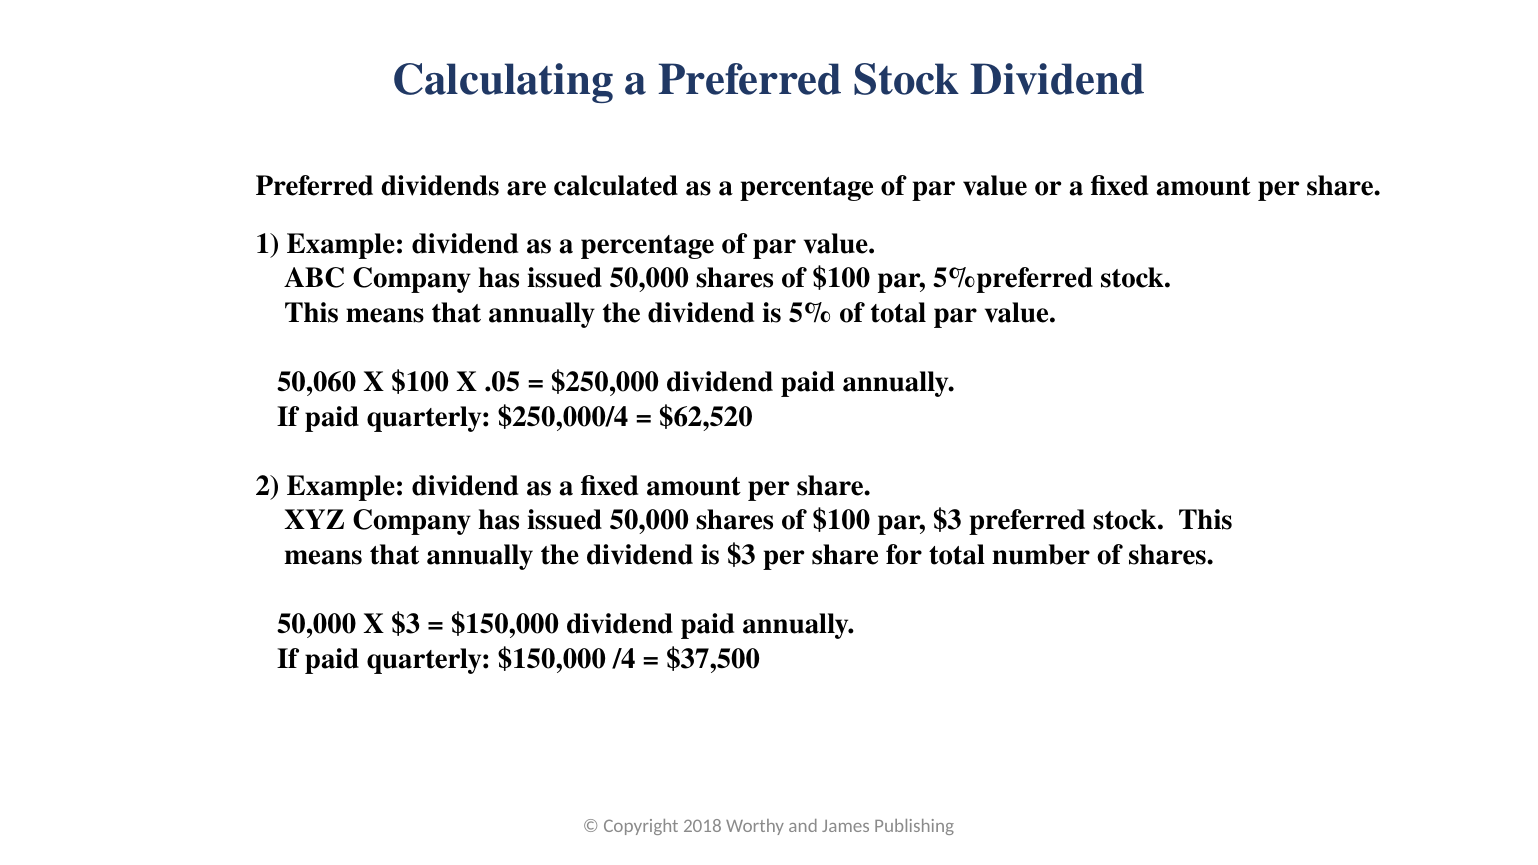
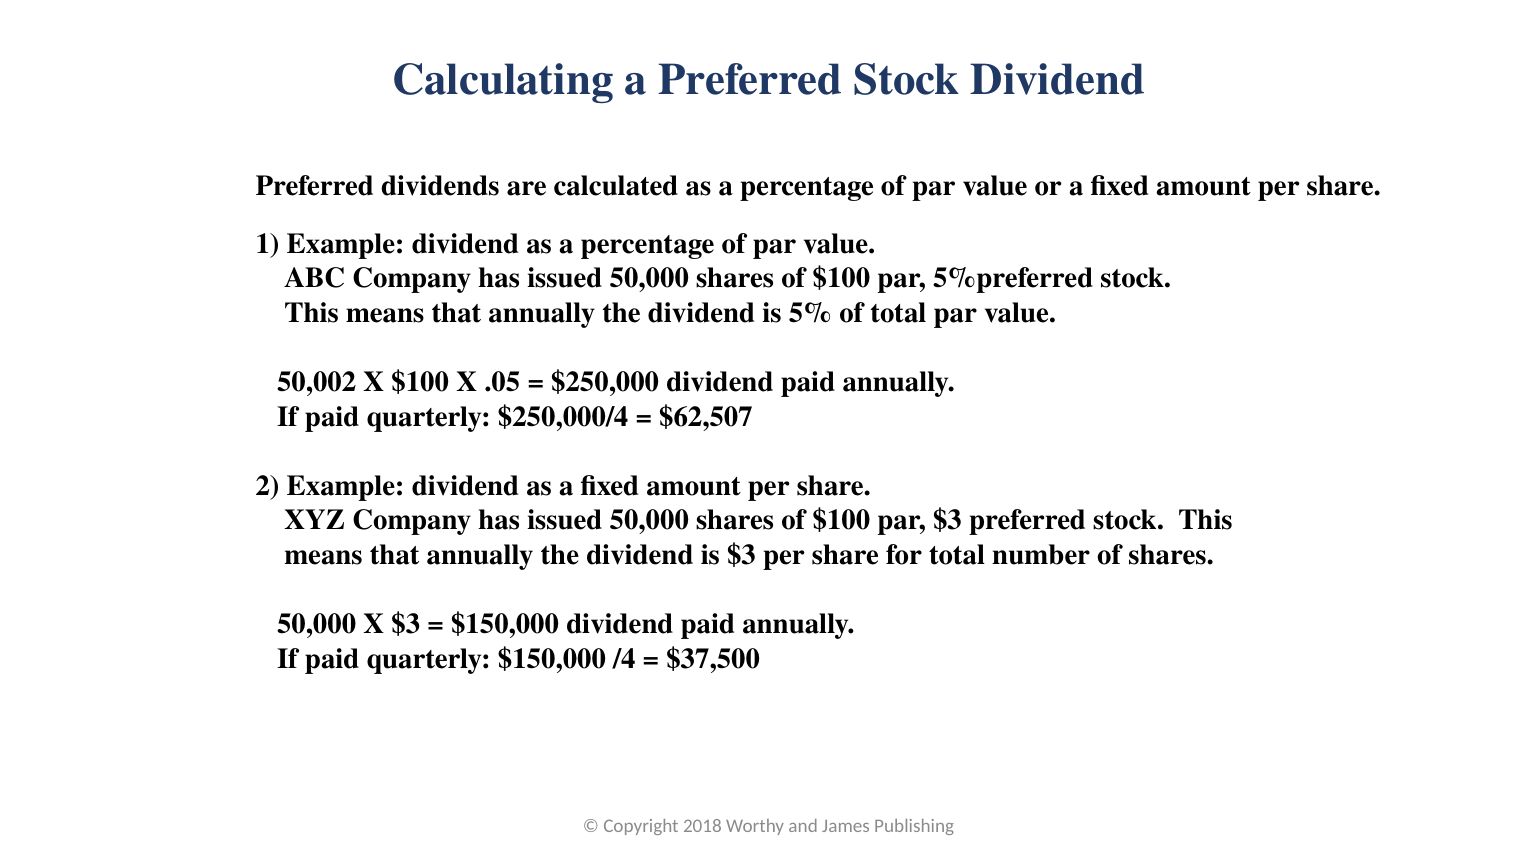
50,060: 50,060 -> 50,002
$62,520: $62,520 -> $62,507
